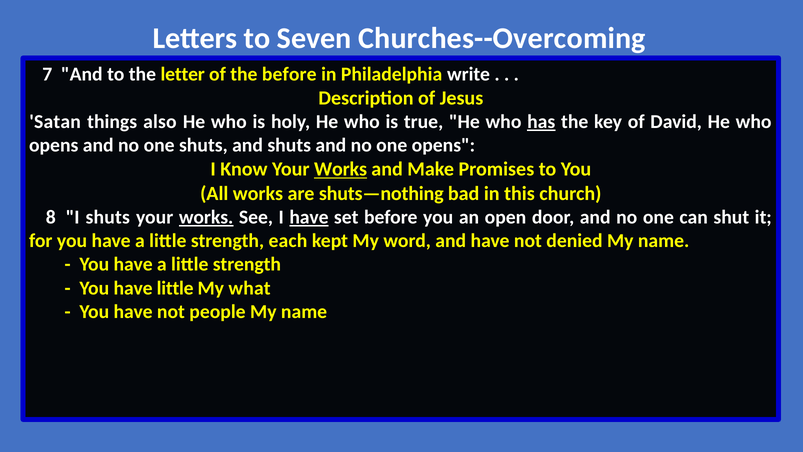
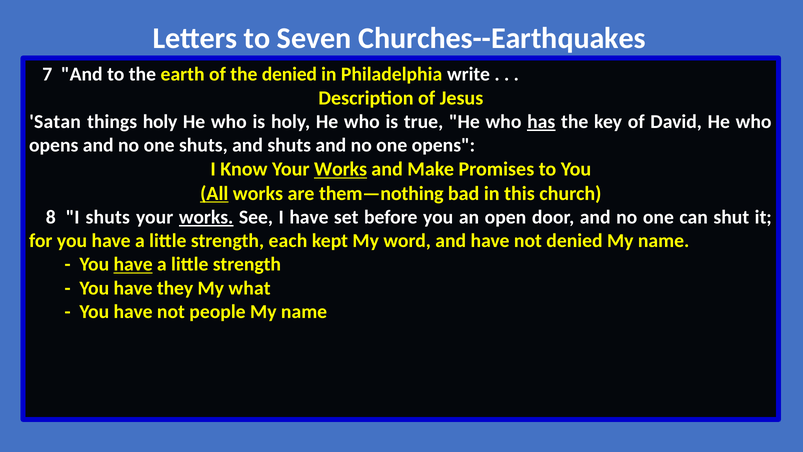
Churches--Overcoming: Churches--Overcoming -> Churches--Earthquakes
letter: letter -> earth
the before: before -> denied
things also: also -> holy
All underline: none -> present
shuts—nothing: shuts—nothing -> them—nothing
have at (309, 217) underline: present -> none
have at (133, 264) underline: none -> present
have little: little -> they
